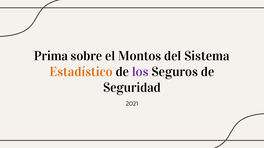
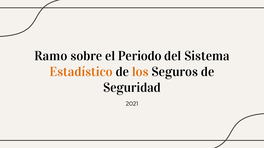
Prima: Prima -> Ramo
Montos: Montos -> Periodo
los colour: purple -> orange
